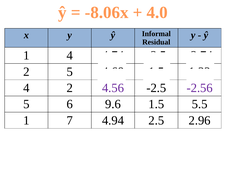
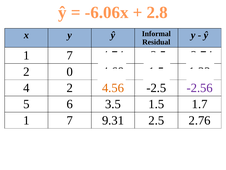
-8.06x: -8.06x -> -6.06x
4.0: 4.0 -> 2.8
4 at (70, 55): 4 -> 7
2 5: 5 -> 0
4.56 colour: purple -> orange
9.6: 9.6 -> 3.5
5.5: 5.5 -> 1.7
4.94: 4.94 -> 9.31
2.96: 2.96 -> 2.76
